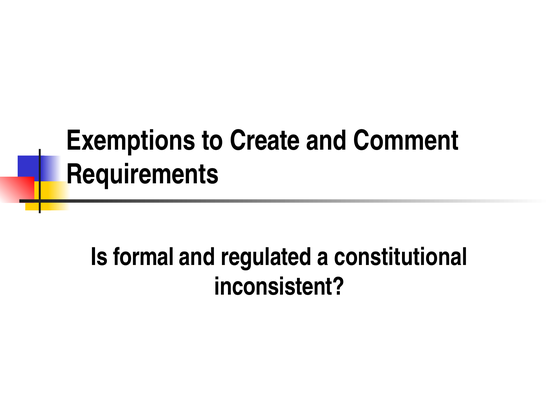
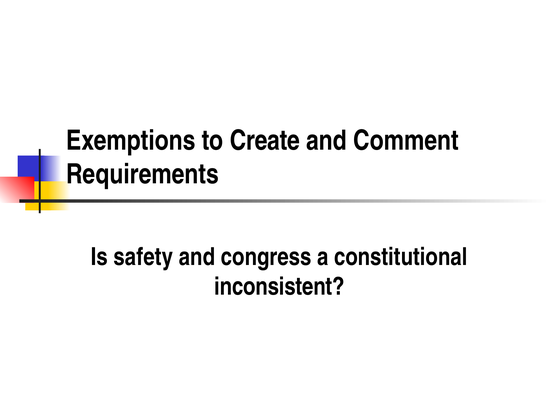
formal: formal -> safety
regulated: regulated -> congress
